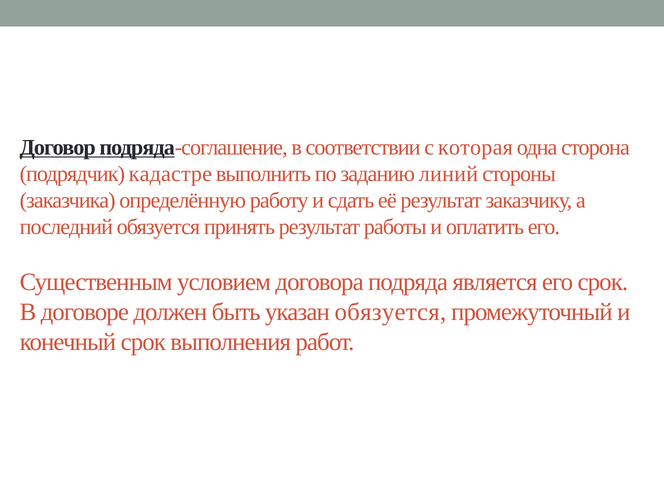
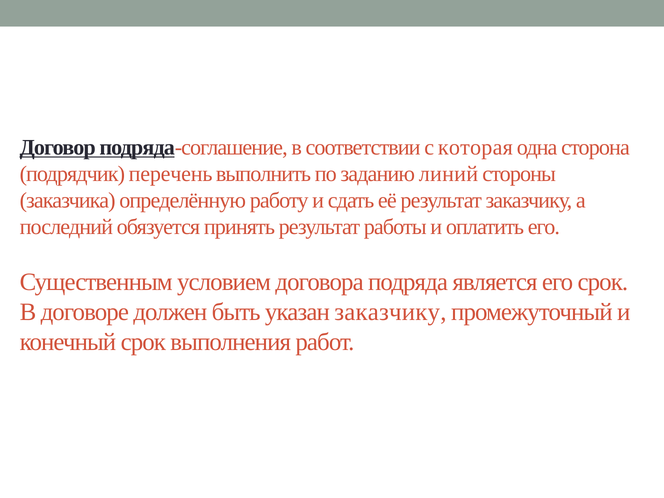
кадастре: кадастре -> перечень
указан обязуется: обязуется -> заказчику
